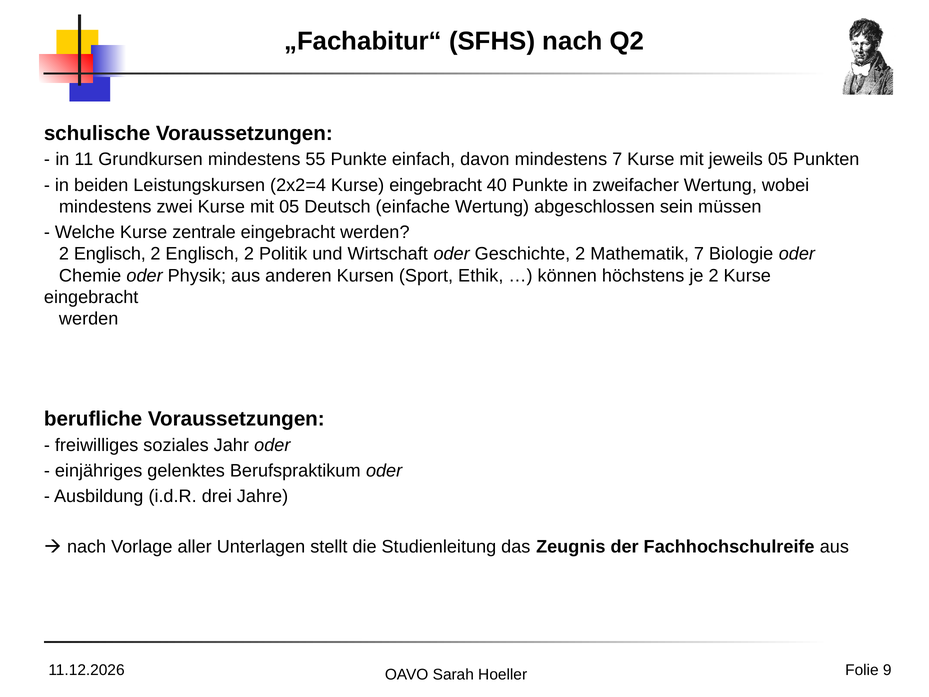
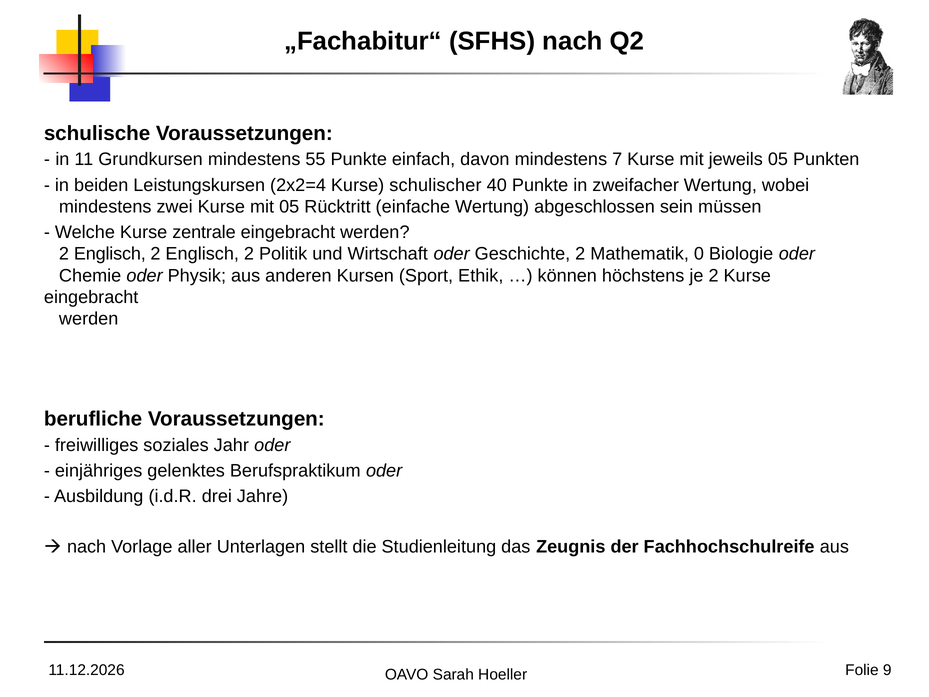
2x2=4 Kurse eingebracht: eingebracht -> schulischer
Deutsch: Deutsch -> Rücktritt
Mathematik 7: 7 -> 0
